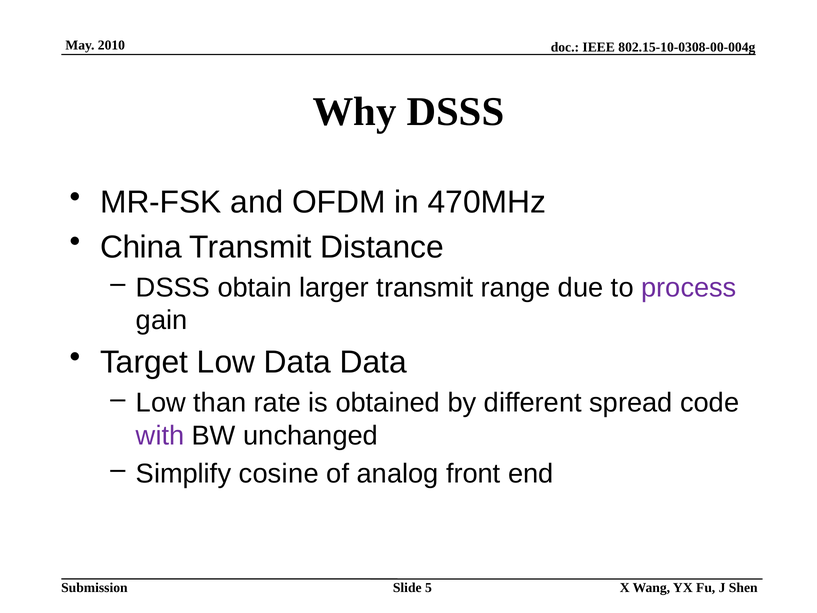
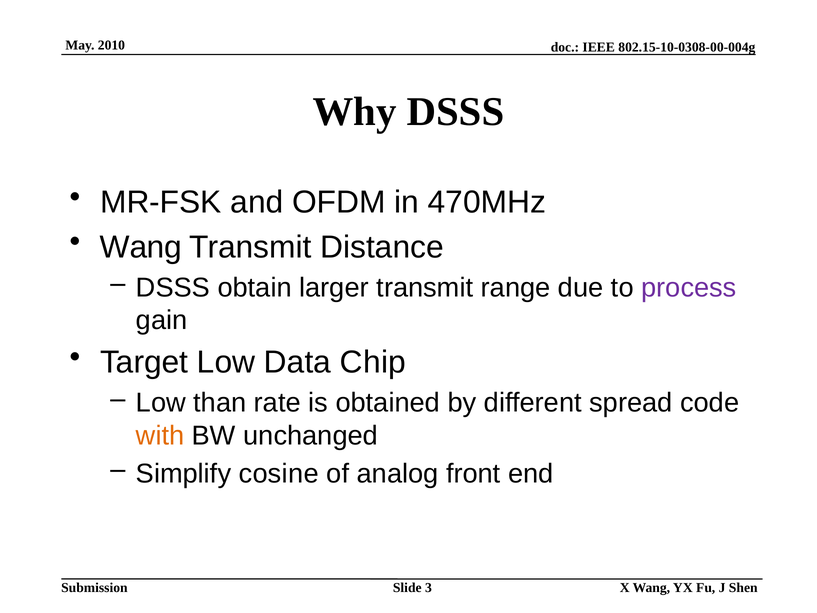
China at (141, 247): China -> Wang
Data Data: Data -> Chip
with colour: purple -> orange
5: 5 -> 3
